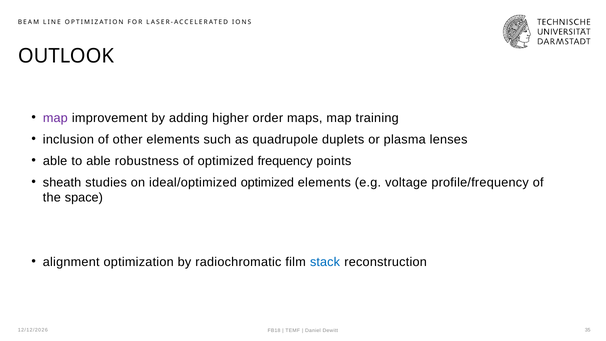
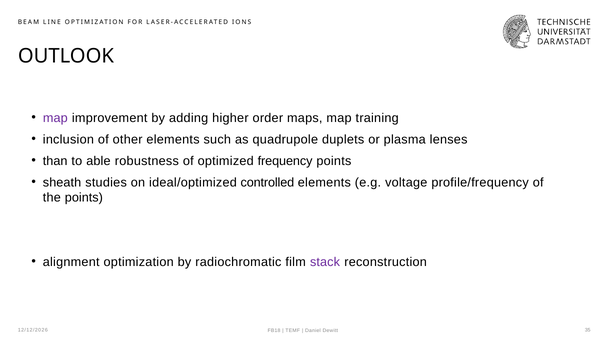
able at (55, 161): able -> than
ideal/optimized optimized: optimized -> controlled
the space: space -> points
stack colour: blue -> purple
